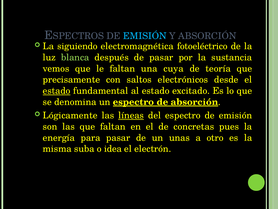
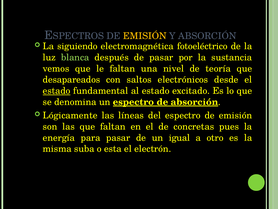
EMISIÓN at (145, 36) colour: light blue -> yellow
cuya: cuya -> nivel
precisamente: precisamente -> desapareados
líneas underline: present -> none
unas: unas -> igual
idea: idea -> esta
